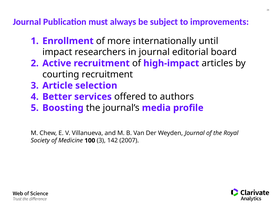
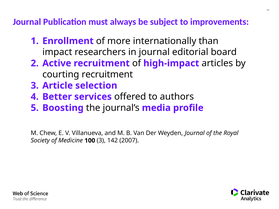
until: until -> than
